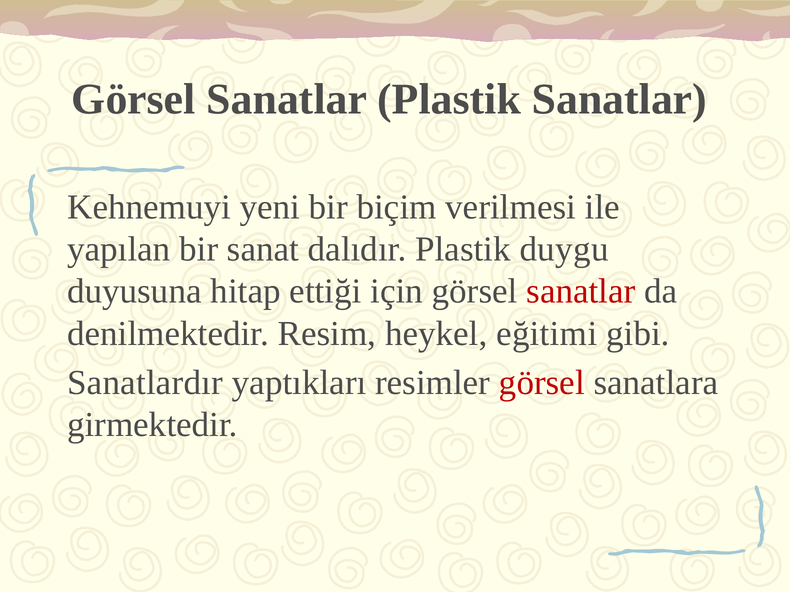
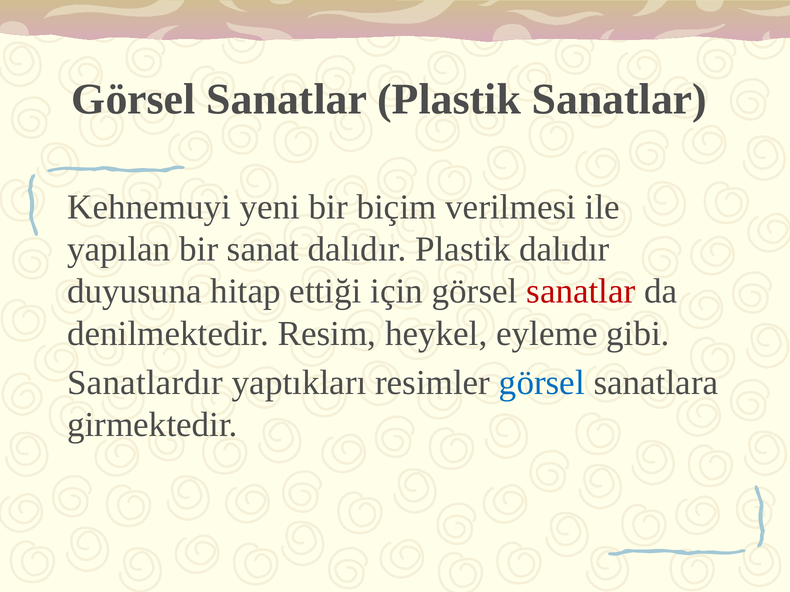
Plastik duygu: duygu -> dalıdır
eğitimi: eğitimi -> eyleme
görsel at (542, 383) colour: red -> blue
